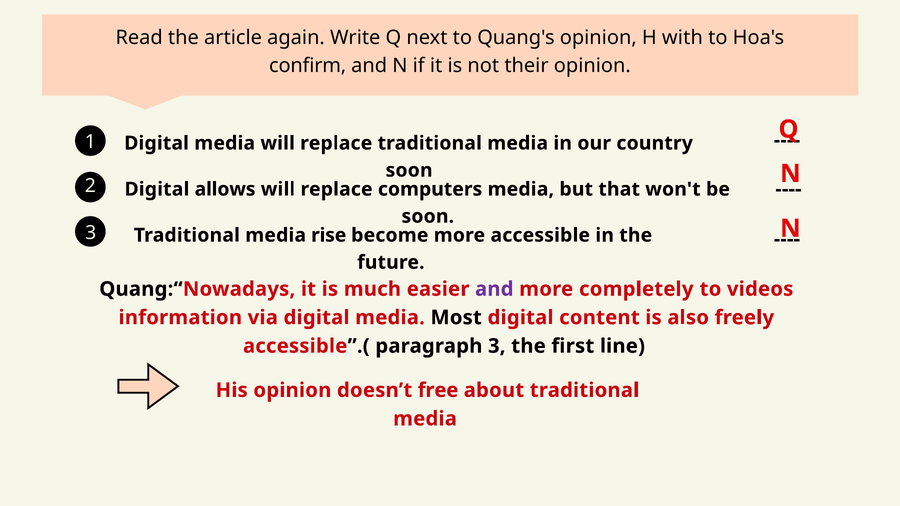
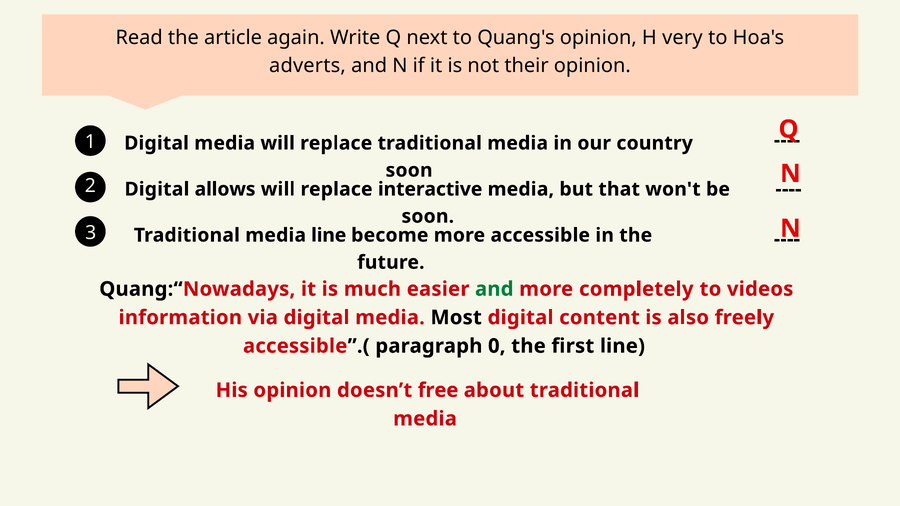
with: with -> very
confirm: confirm -> adverts
computers: computers -> interactive
media rise: rise -> line
and at (494, 289) colour: purple -> green
paragraph 3: 3 -> 0
